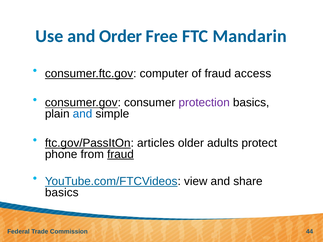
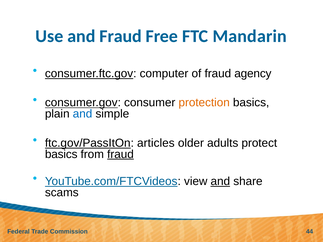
and Order: Order -> Fraud
access: access -> agency
protection colour: purple -> orange
phone at (61, 154): phone -> basics
and at (220, 182) underline: none -> present
basics at (62, 193): basics -> scams
